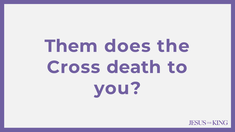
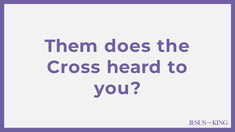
death: death -> heard
